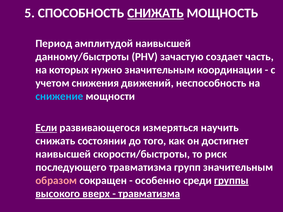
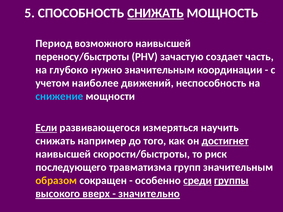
амплитудой: амплитудой -> возможного
данному/быстроты: данному/быстроты -> переносу/быстроты
которых: которых -> глубоко
снижения: снижения -> наиболее
состоянии: состоянии -> например
достигнет underline: none -> present
образом colour: pink -> yellow
среди underline: none -> present
травматизма at (149, 194): травматизма -> значительно
